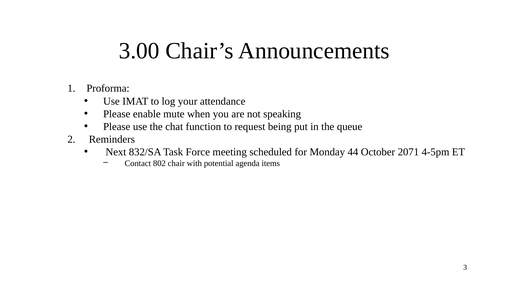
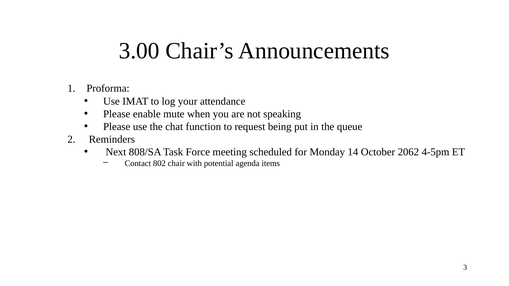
832/SA: 832/SA -> 808/SA
44: 44 -> 14
2071: 2071 -> 2062
